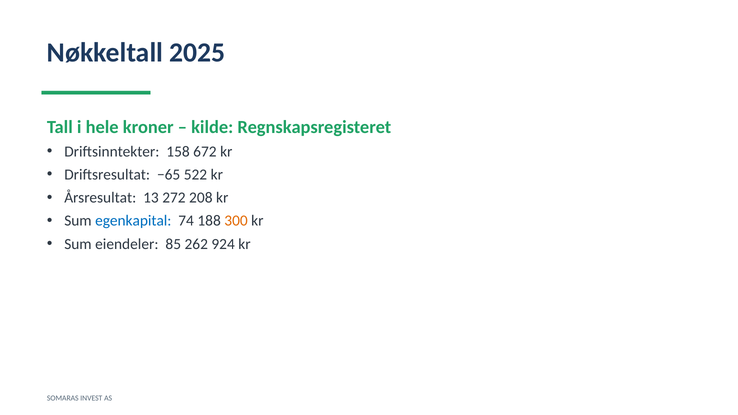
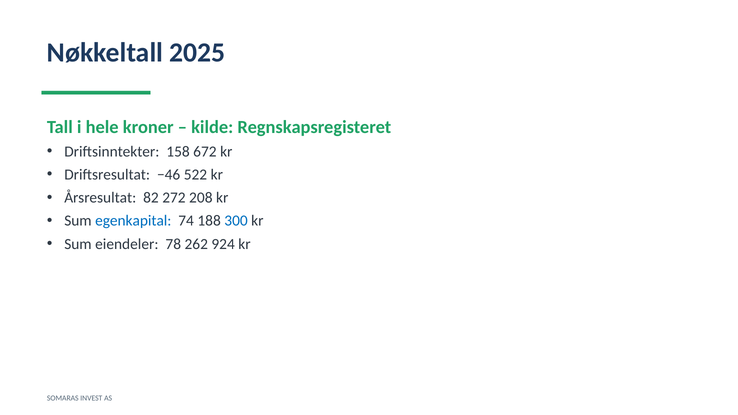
−65: −65 -> −46
13: 13 -> 82
300 colour: orange -> blue
85: 85 -> 78
